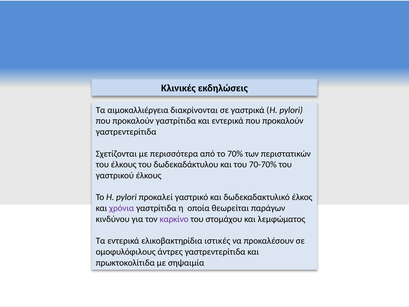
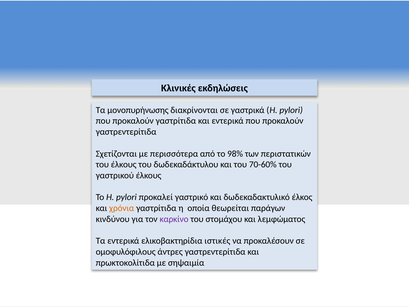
αιμοκαλλιέργεια: αιμοκαλλιέργεια -> μονοπυρήνωσης
70%: 70% -> 98%
70-70%: 70-70% -> 70-60%
χρόνια colour: purple -> orange
